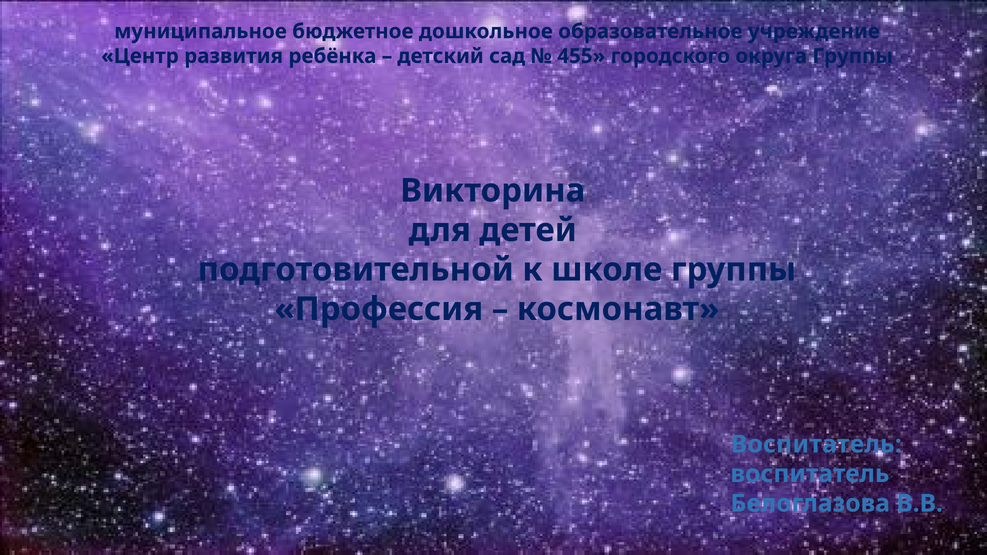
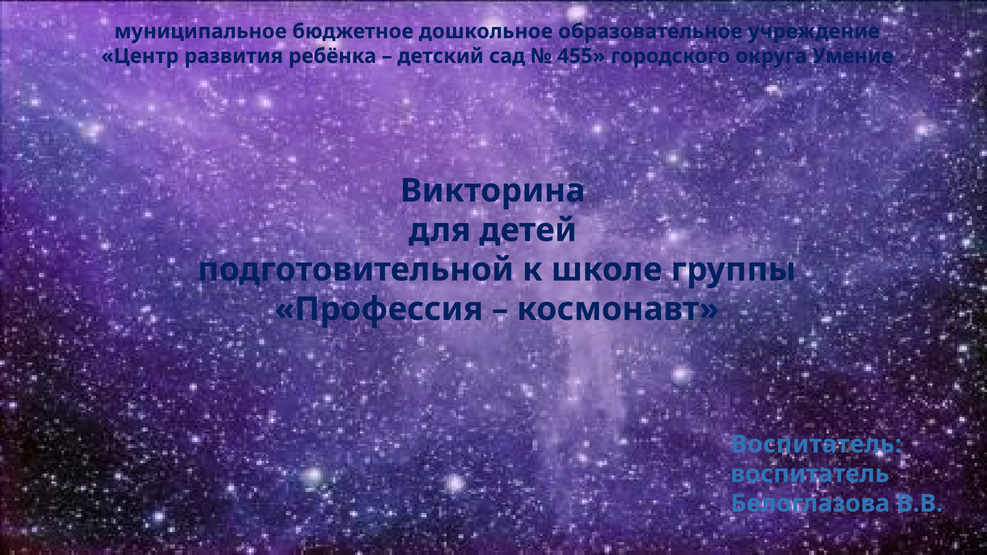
округа Группы: Группы -> Умение
